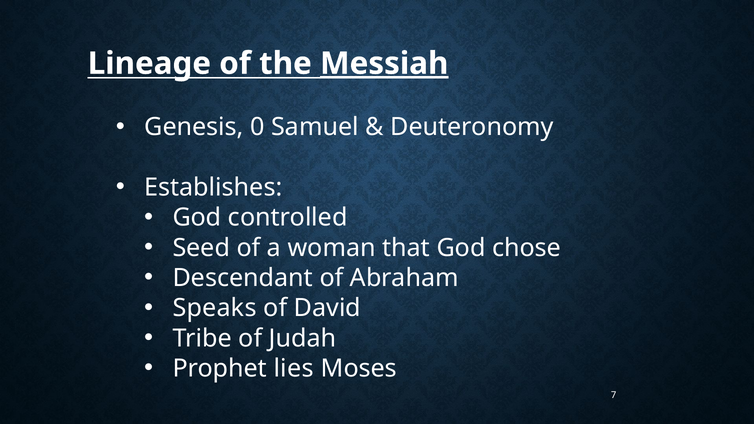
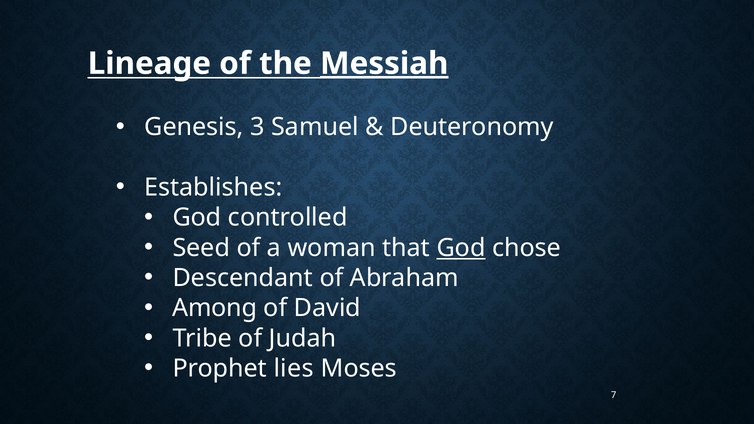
0: 0 -> 3
God at (461, 248) underline: none -> present
Speaks: Speaks -> Among
